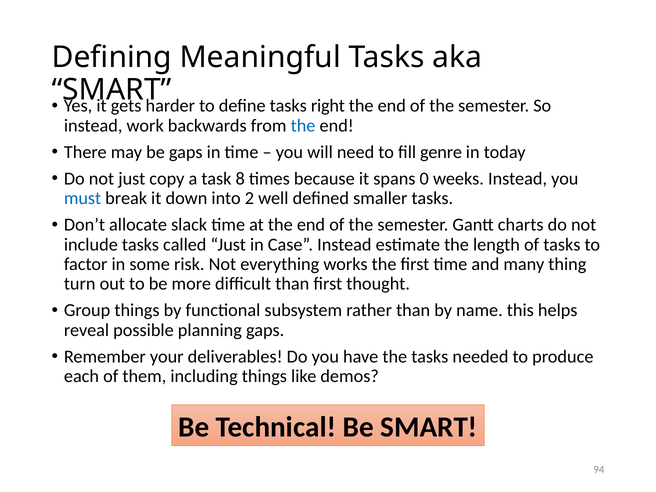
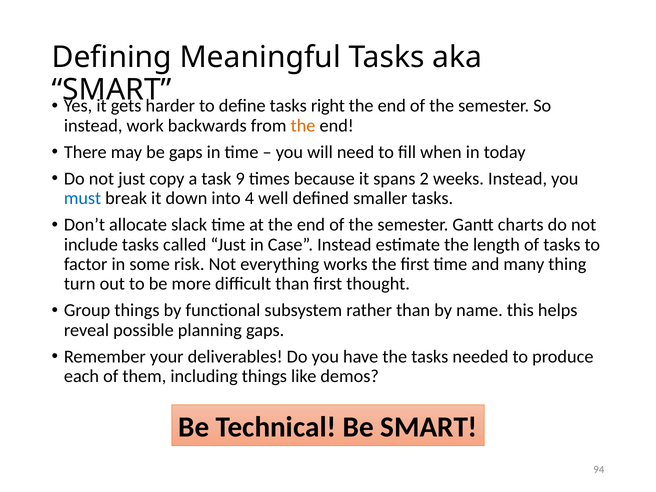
the at (303, 126) colour: blue -> orange
genre: genre -> when
8: 8 -> 9
0: 0 -> 2
2: 2 -> 4
